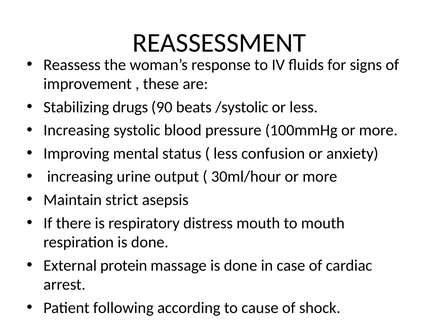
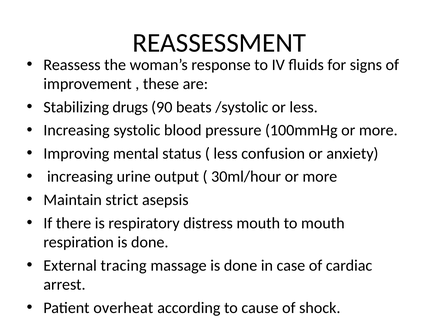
protein: protein -> tracing
following: following -> overheat
